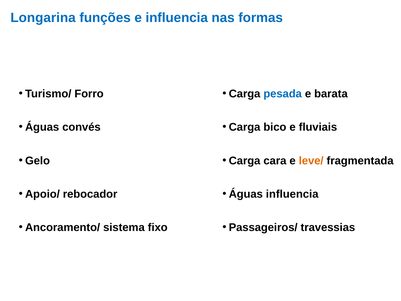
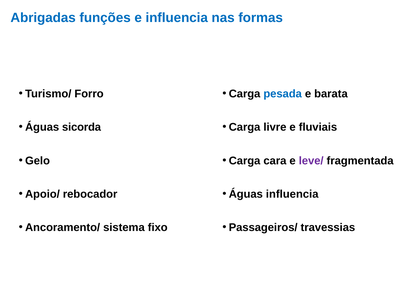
Longarina: Longarina -> Abrigadas
convés: convés -> sicorda
bico: bico -> livre
leve/ colour: orange -> purple
